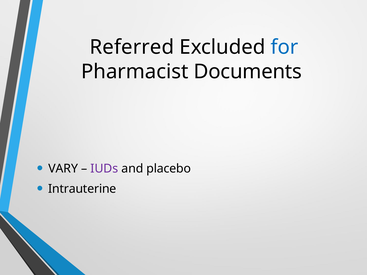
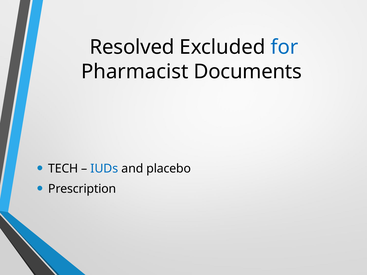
Referred: Referred -> Resolved
VARY: VARY -> TECH
IUDs colour: purple -> blue
Intrauterine: Intrauterine -> Prescription
